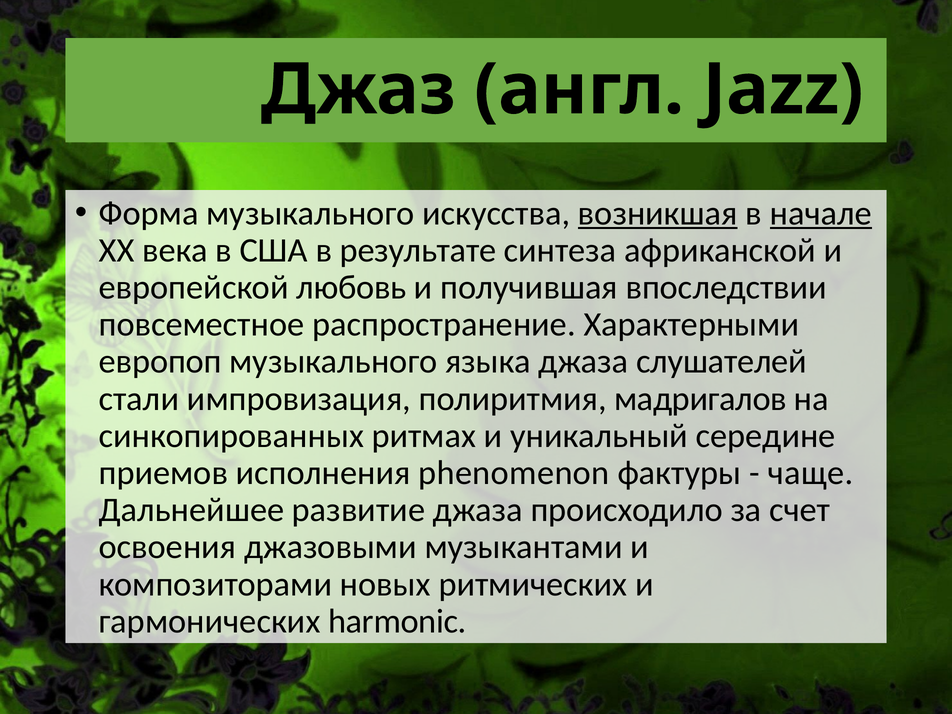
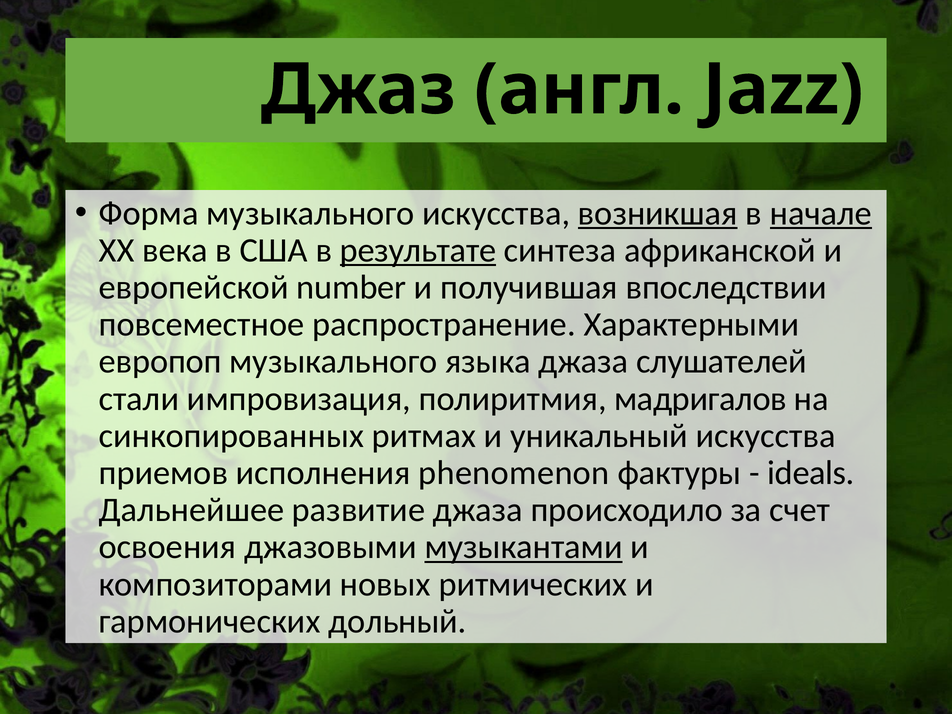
результате underline: none -> present
любовь: любовь -> number
уникальный середине: середине -> искусства
чаще: чаще -> ideals
музыкантами underline: none -> present
harmonic: harmonic -> дольный
